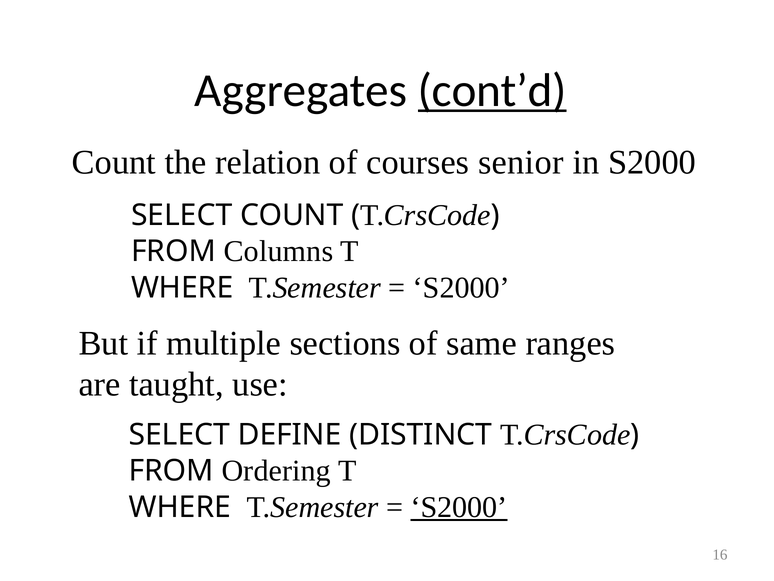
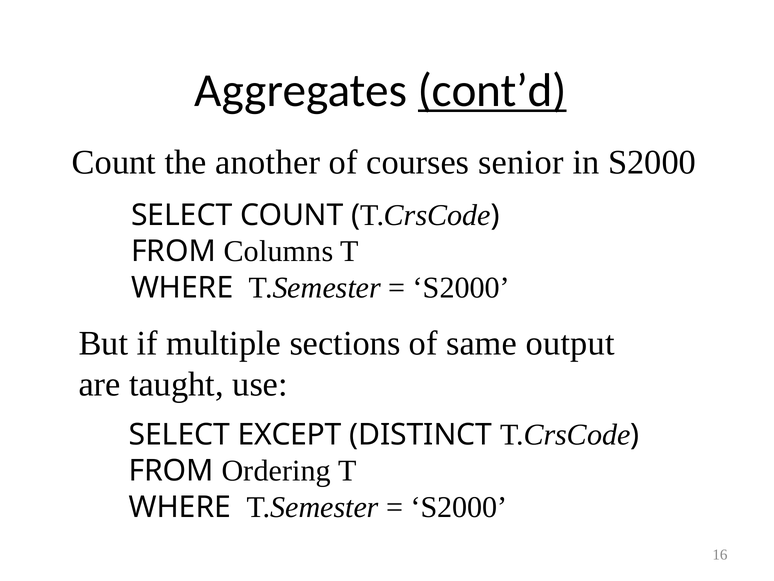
relation: relation -> another
ranges: ranges -> output
DEFINE: DEFINE -> EXCEPT
S2000 at (459, 507) underline: present -> none
